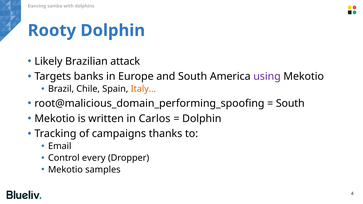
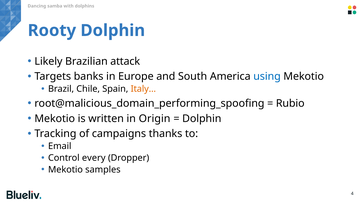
using colour: purple -> blue
South at (290, 103): South -> Rubio
Carlos: Carlos -> Origin
